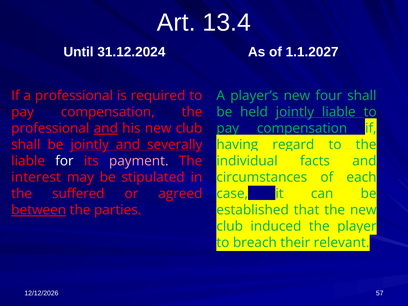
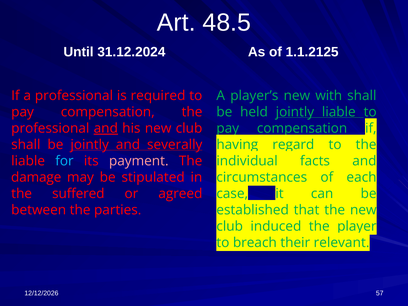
13.4: 13.4 -> 48.5
1.1.2027: 1.1.2027 -> 1.1.2125
four: four -> with
for colour: white -> light blue
interest: interest -> damage
between underline: present -> none
